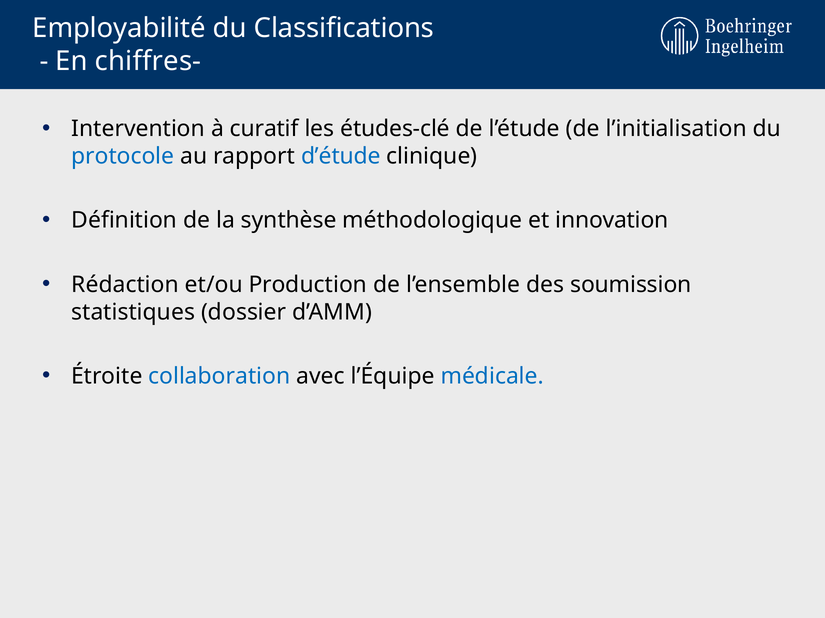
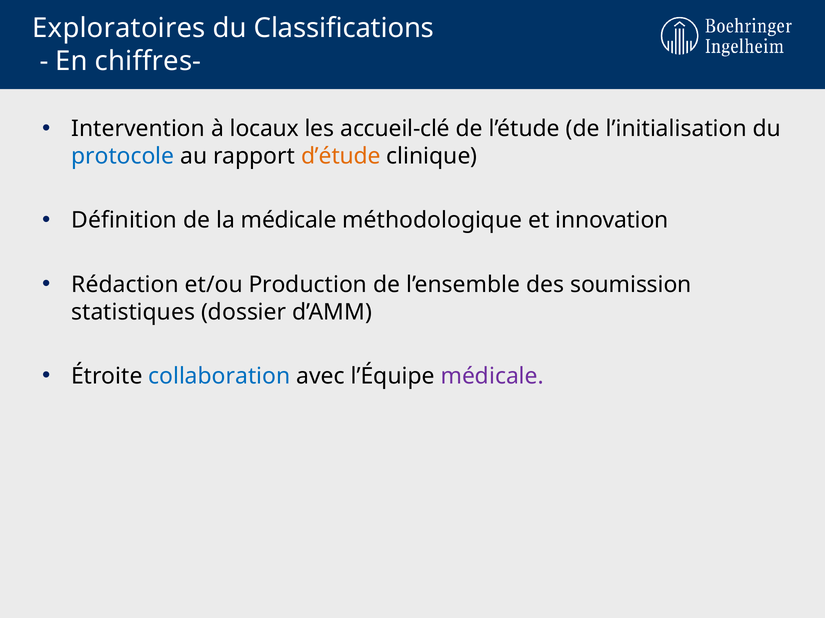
Employabilité: Employabilité -> Exploratoires
curatif: curatif -> locaux
études-clé: études-clé -> accueil-clé
d’étude colour: blue -> orange
la synthèse: synthèse -> médicale
médicale at (492, 377) colour: blue -> purple
